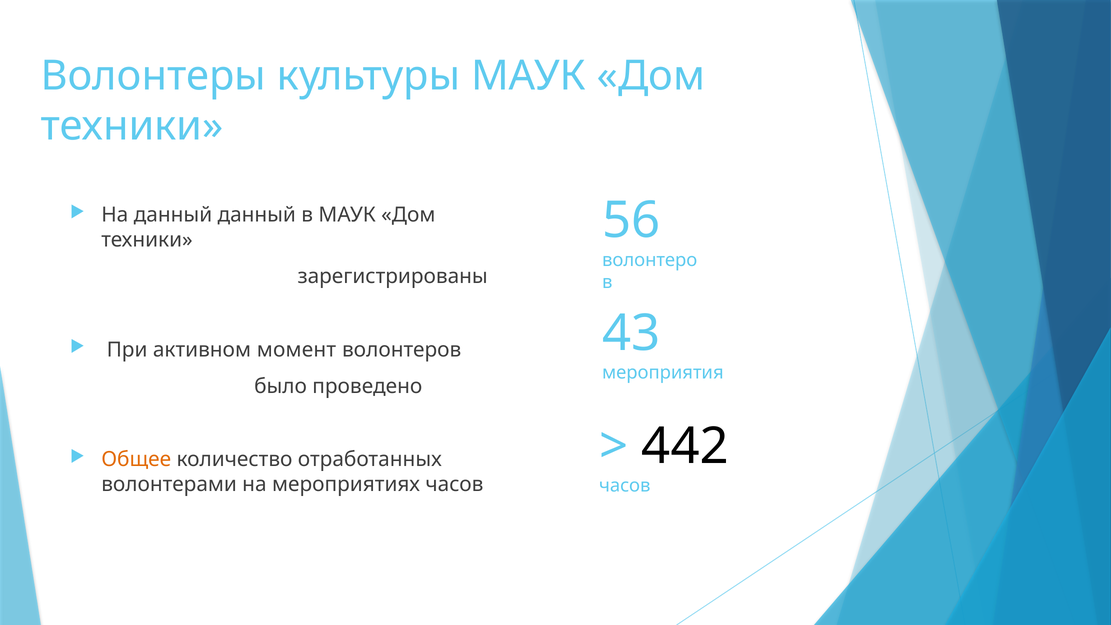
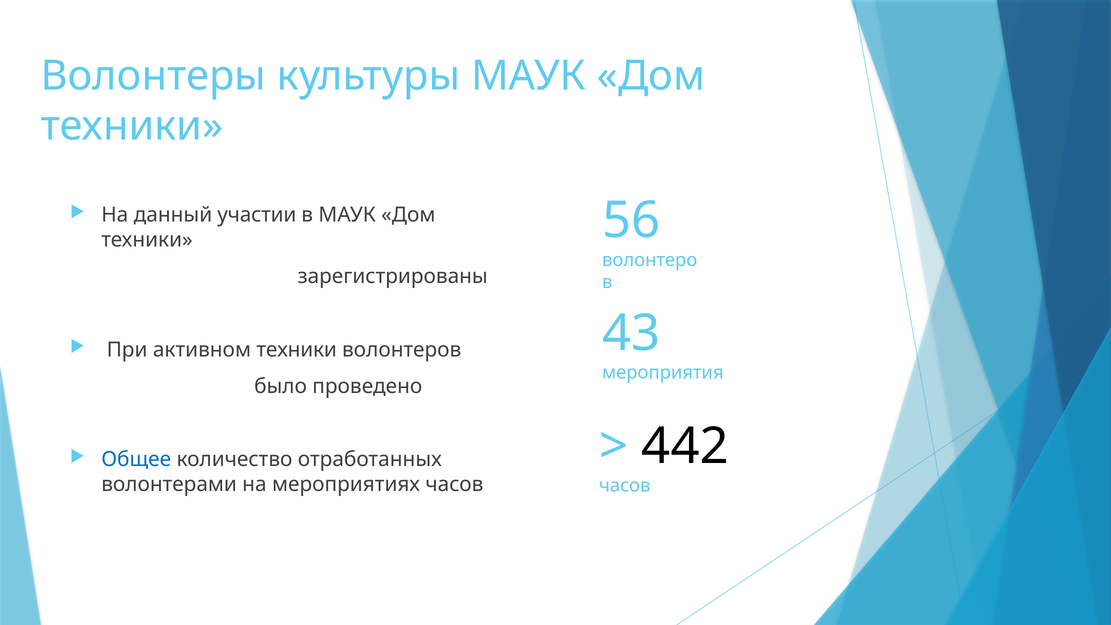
данный данный: данный -> участии
активном момент: момент -> техники
Общее colour: orange -> blue
